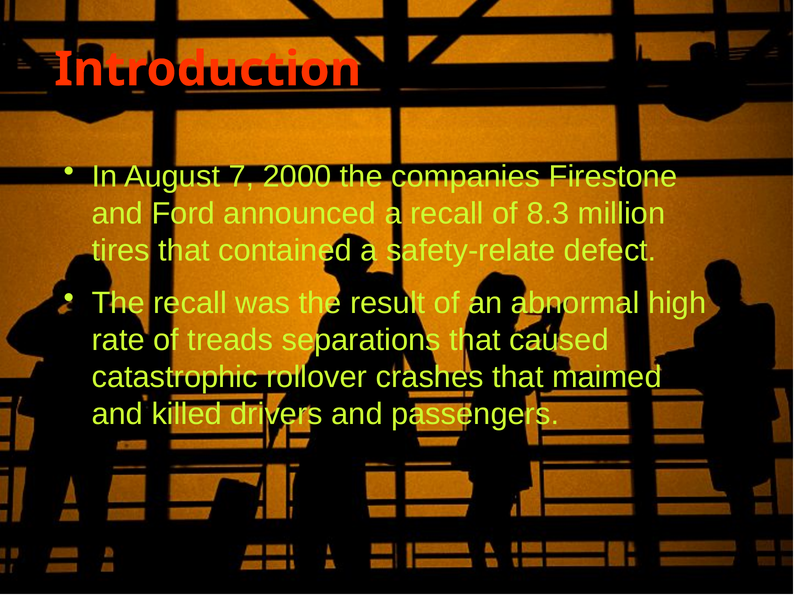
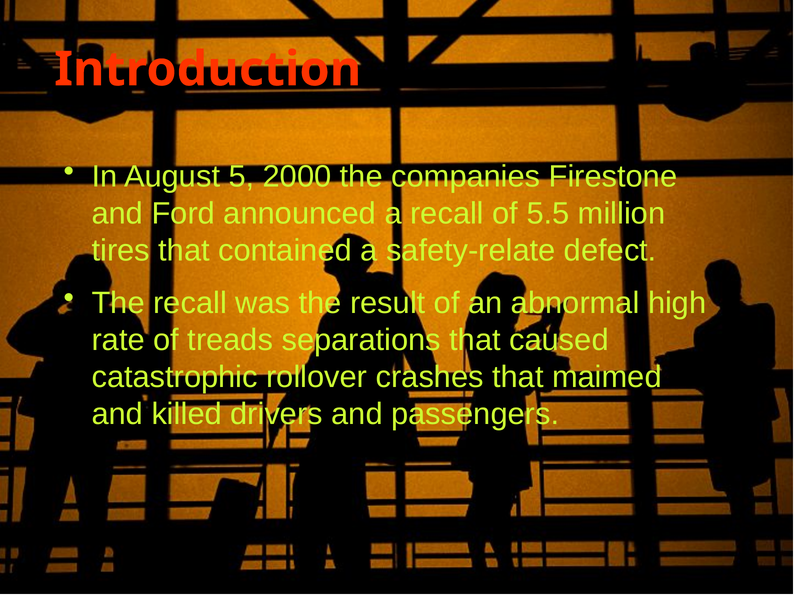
7: 7 -> 5
8.3: 8.3 -> 5.5
